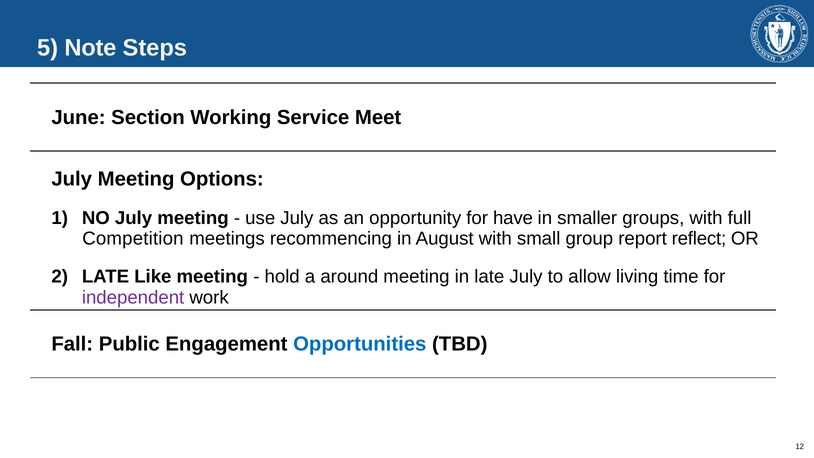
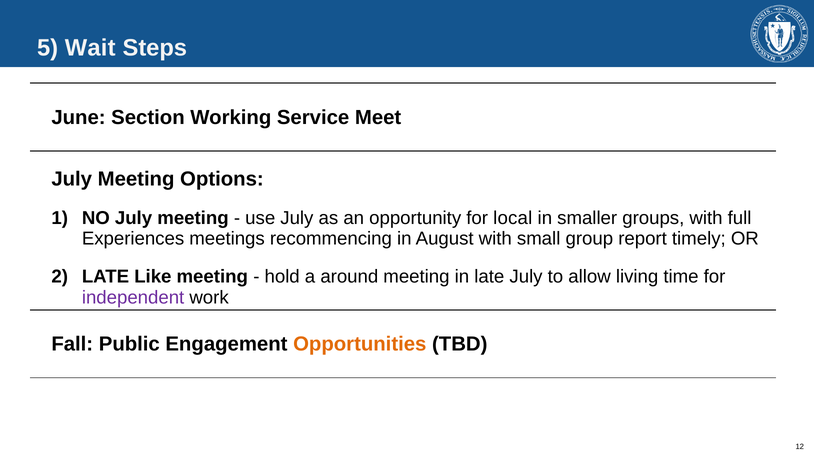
Note: Note -> Wait
have: have -> local
Competition: Competition -> Experiences
reflect: reflect -> timely
Opportunities colour: blue -> orange
